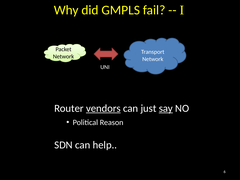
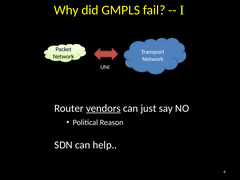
say underline: present -> none
